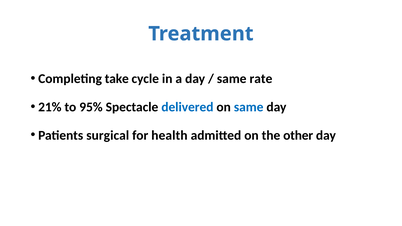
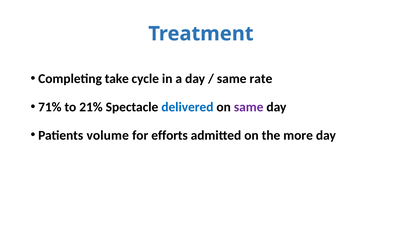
21%: 21% -> 71%
95%: 95% -> 21%
same at (249, 107) colour: blue -> purple
surgical: surgical -> volume
health: health -> efforts
other: other -> more
